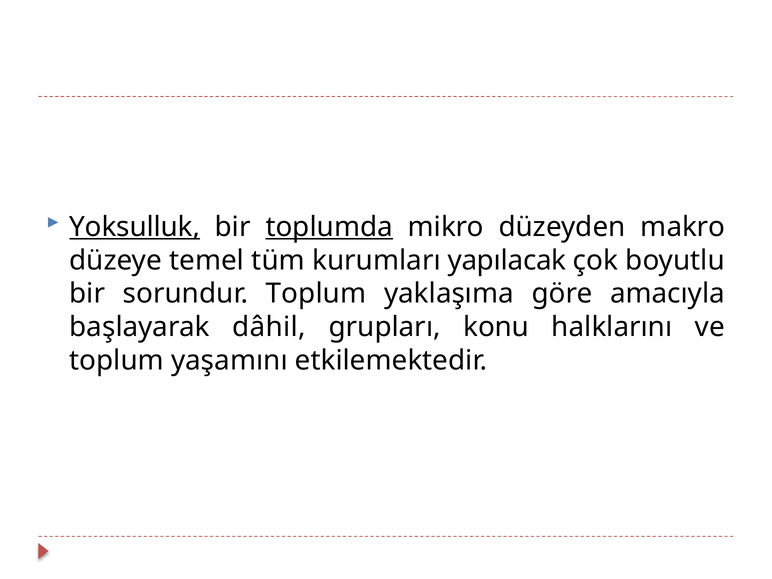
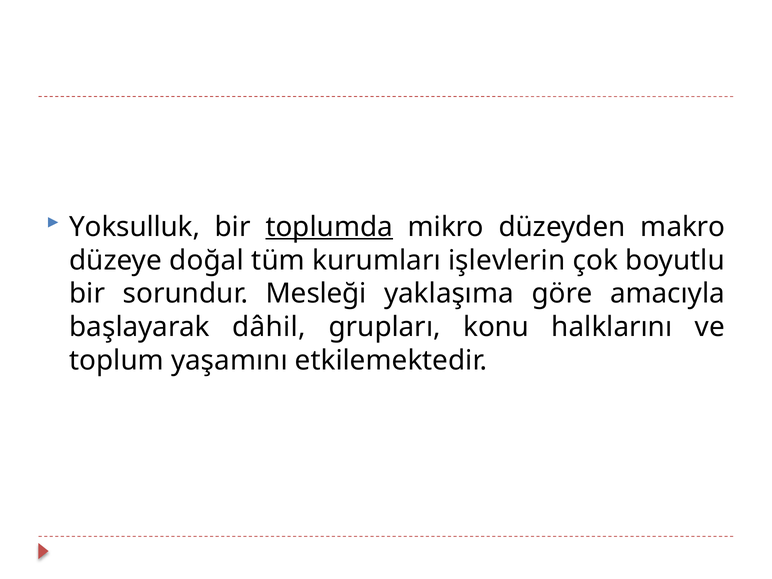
Yoksulluk underline: present -> none
temel: temel -> doğal
yapılacak: yapılacak -> işlevlerin
sorundur Toplum: Toplum -> Mesleği
